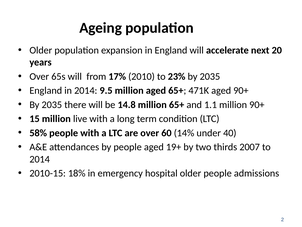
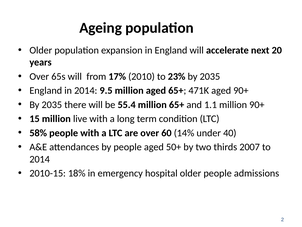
14.8: 14.8 -> 55.4
19+: 19+ -> 50+
